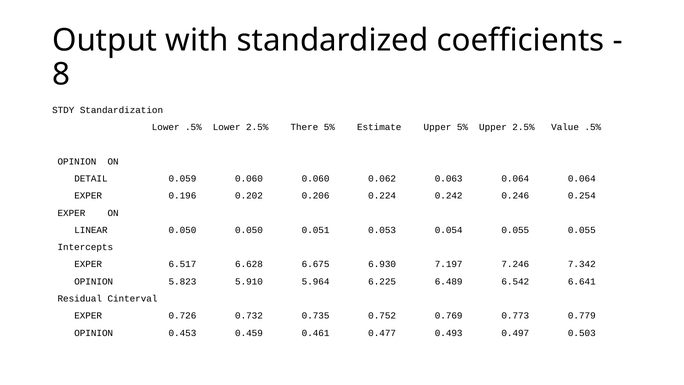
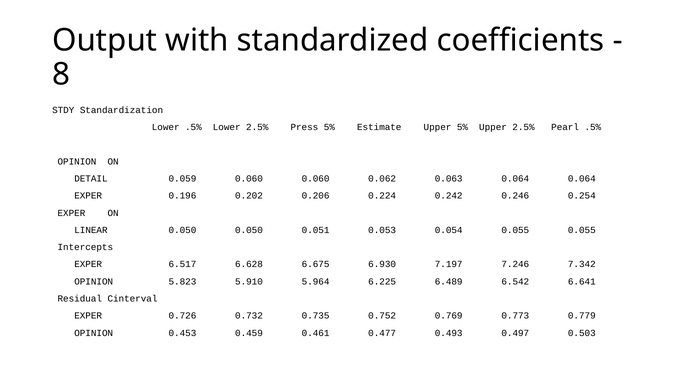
There: There -> Press
Value: Value -> Pearl
